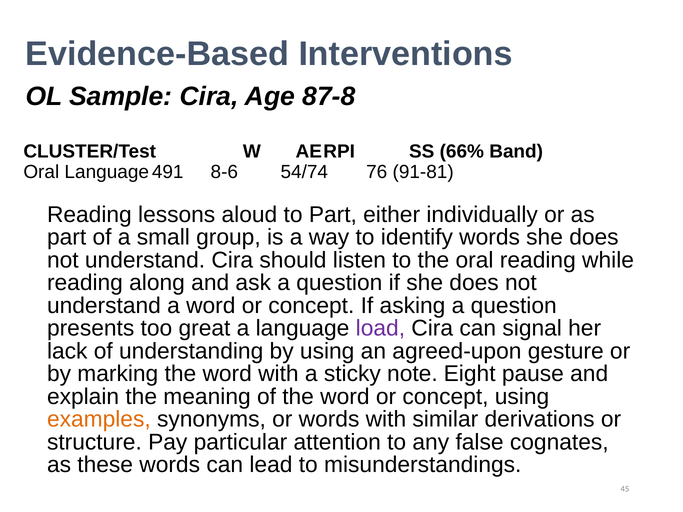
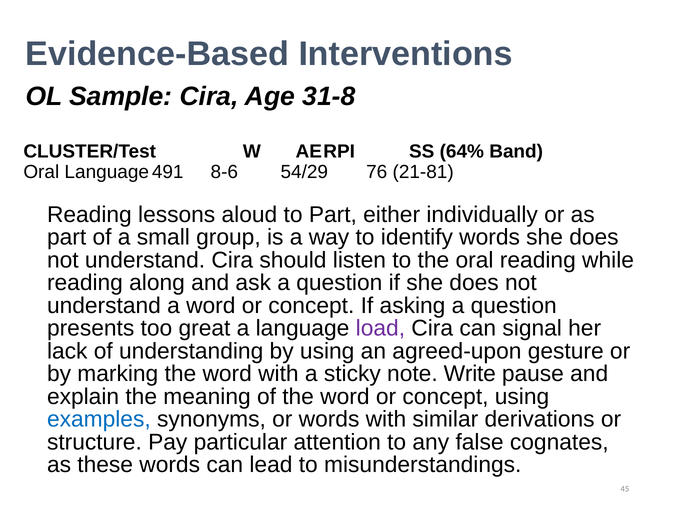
87-8: 87-8 -> 31-8
66%: 66% -> 64%
54/74: 54/74 -> 54/29
91-81: 91-81 -> 21-81
Eight: Eight -> Write
examples colour: orange -> blue
